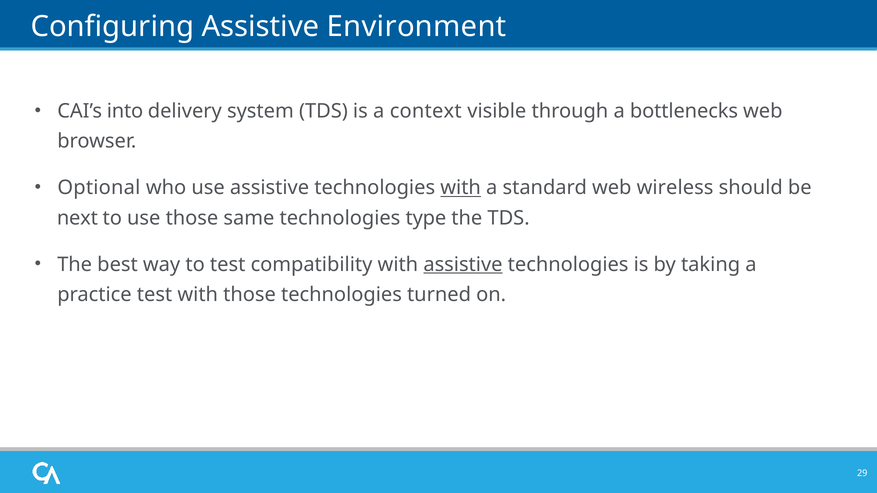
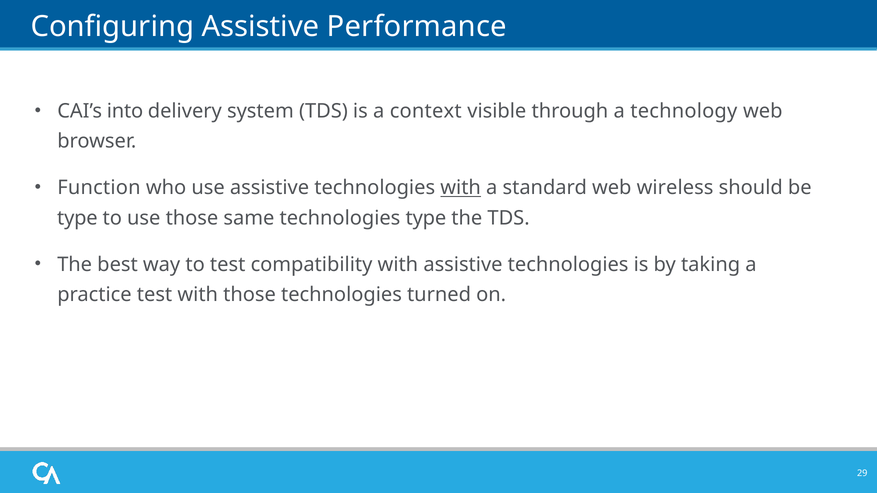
Environment: Environment -> Performance
bottlenecks: bottlenecks -> technology
Optional: Optional -> Function
next at (77, 218): next -> type
assistive at (463, 265) underline: present -> none
